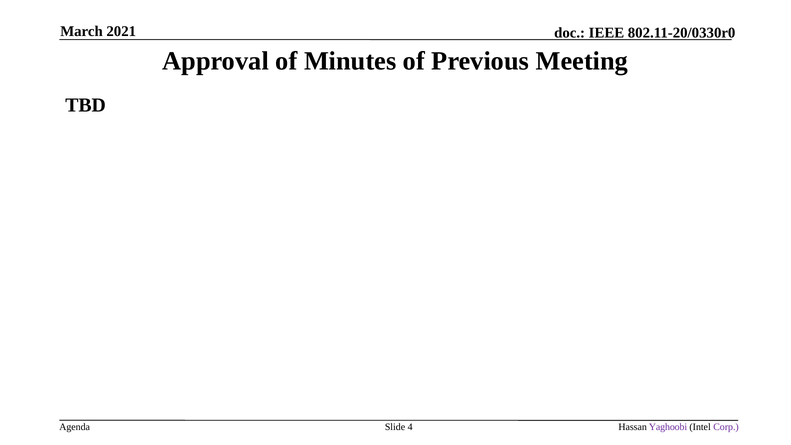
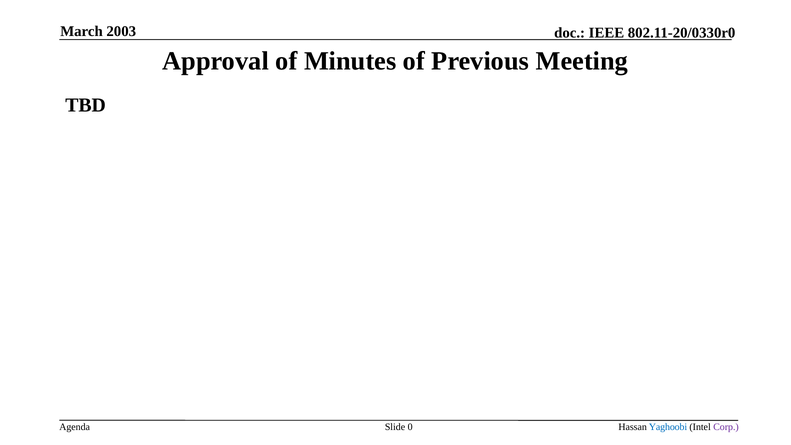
2021: 2021 -> 2003
4: 4 -> 0
Yaghoobi colour: purple -> blue
